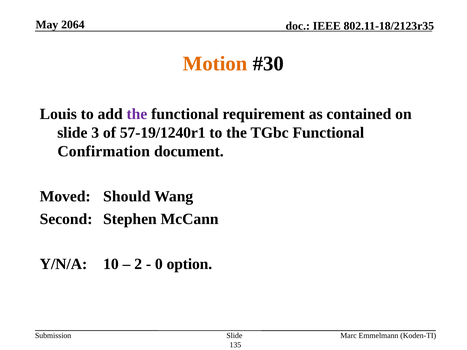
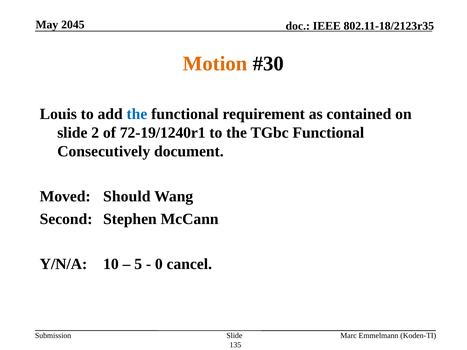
2064: 2064 -> 2045
the at (137, 114) colour: purple -> blue
3: 3 -> 2
57-19/1240r1: 57-19/1240r1 -> 72-19/1240r1
Confirmation: Confirmation -> Consecutively
2: 2 -> 5
option: option -> cancel
